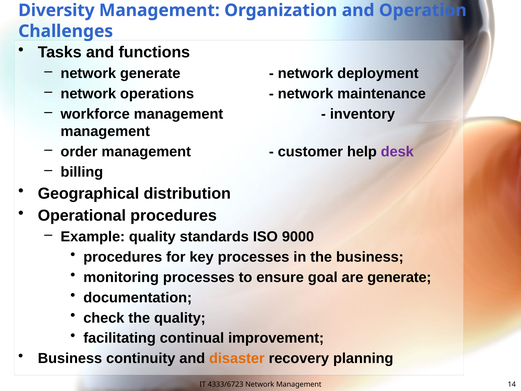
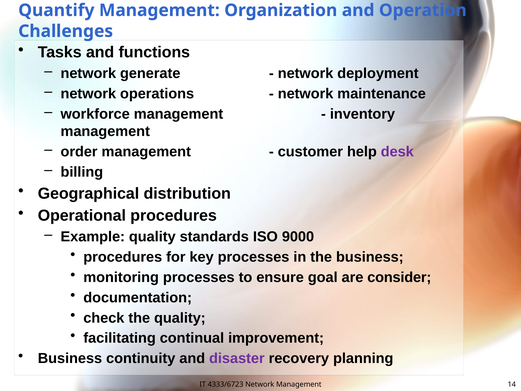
Diversity: Diversity -> Quantify
are generate: generate -> consider
disaster colour: orange -> purple
